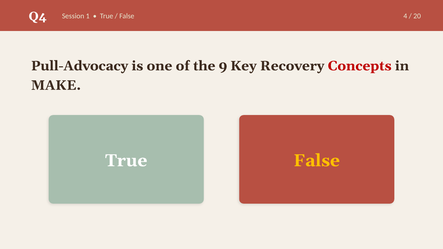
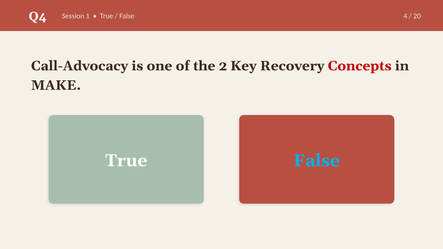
Pull-Advocacy: Pull-Advocacy -> Call-Advocacy
9: 9 -> 2
False at (317, 161) colour: yellow -> light blue
